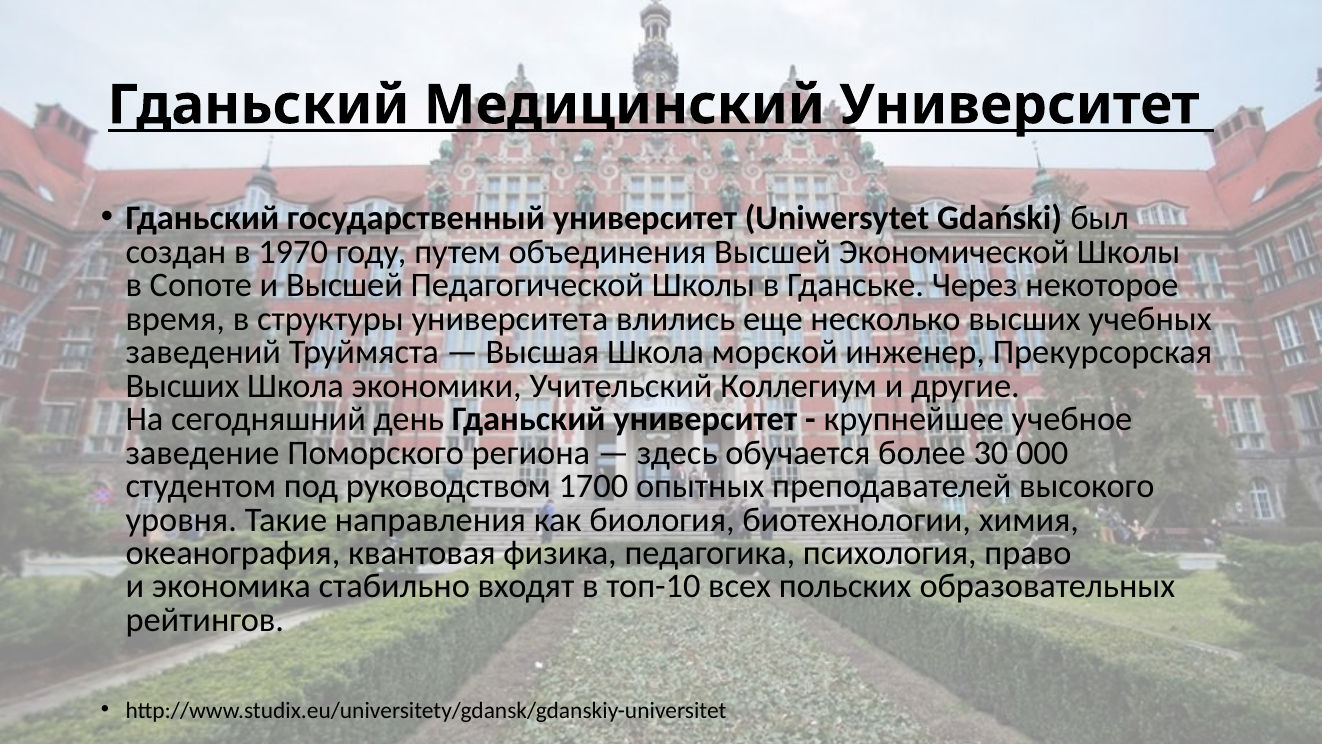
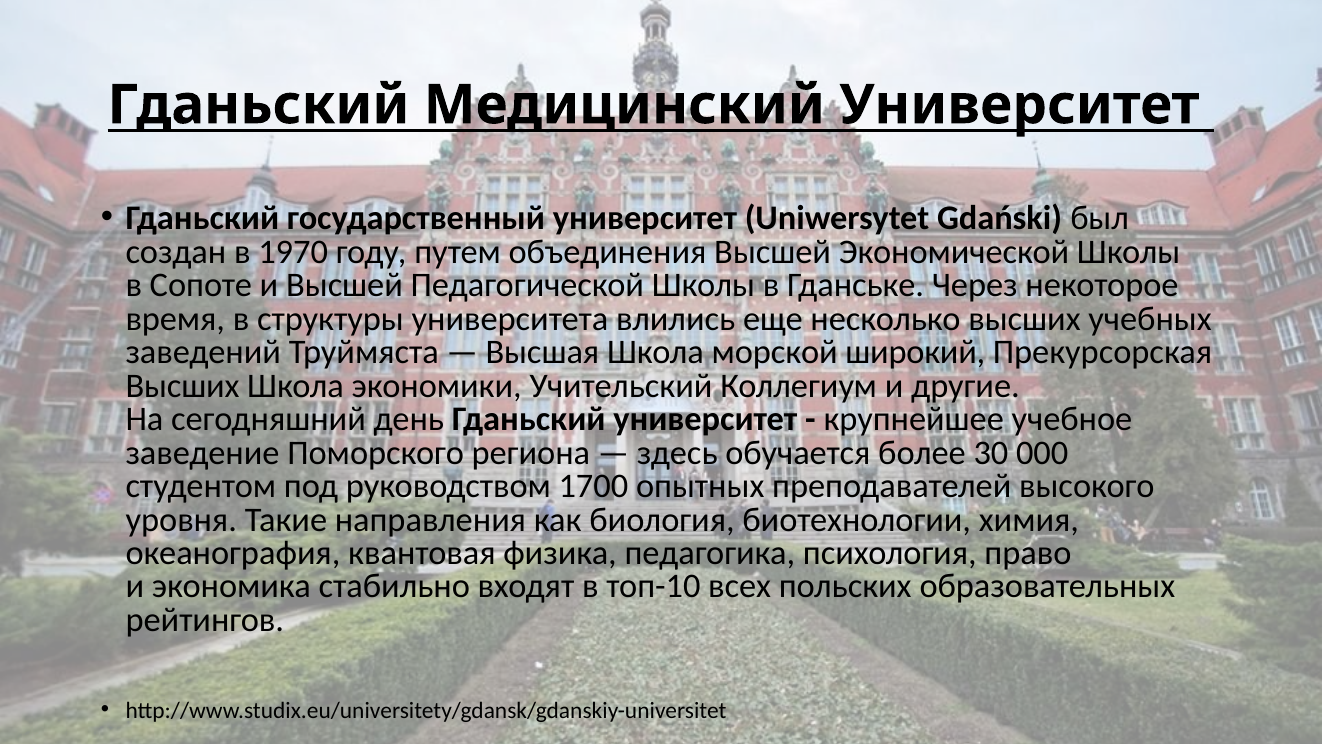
инженер: инженер -> широкий
